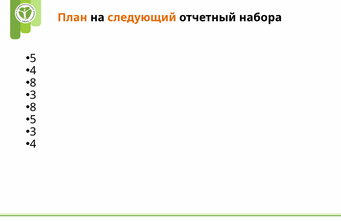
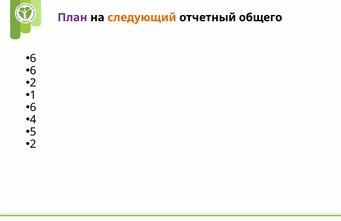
План colour: orange -> purple
набора: набора -> общего
5 at (33, 58): 5 -> 6
4 at (33, 70): 4 -> 6
8 at (33, 83): 8 -> 2
3 at (33, 95): 3 -> 1
8 at (33, 107): 8 -> 6
5 at (33, 119): 5 -> 4
3 at (33, 132): 3 -> 5
4 at (33, 144): 4 -> 2
